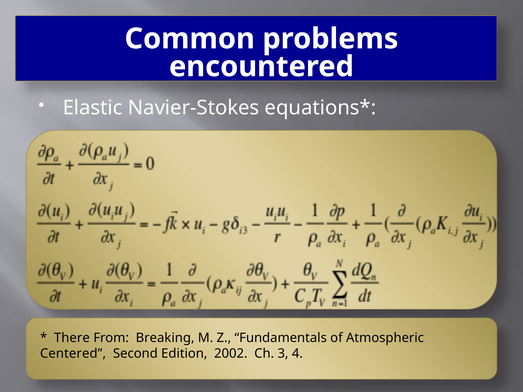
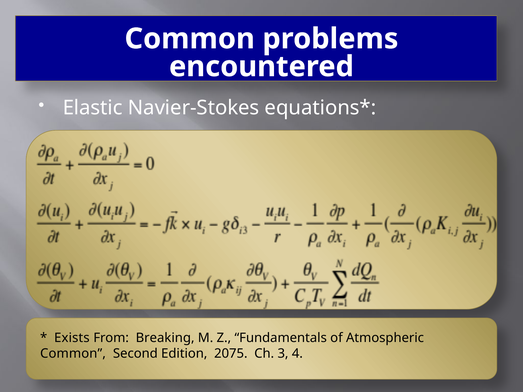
There: There -> Exists
Centered at (73, 354): Centered -> Common
2002: 2002 -> 2075
